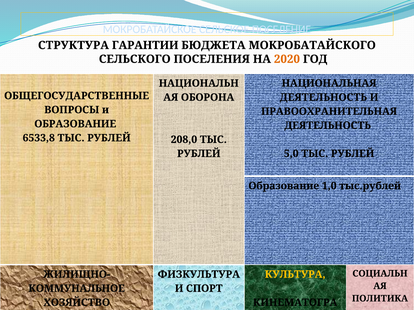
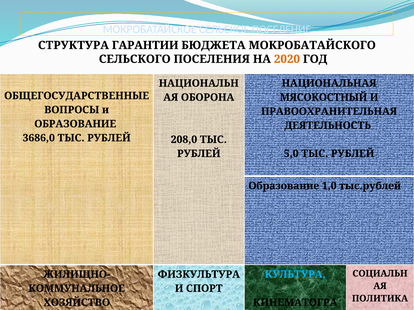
ДЕЯТЕЛЬНОСТЬ at (323, 98): ДЕЯТЕЛЬНОСТЬ -> МЯСОКОСТНЫЙ
6533,8: 6533,8 -> 3686,0
КУЛЬТУРА colour: yellow -> light blue
